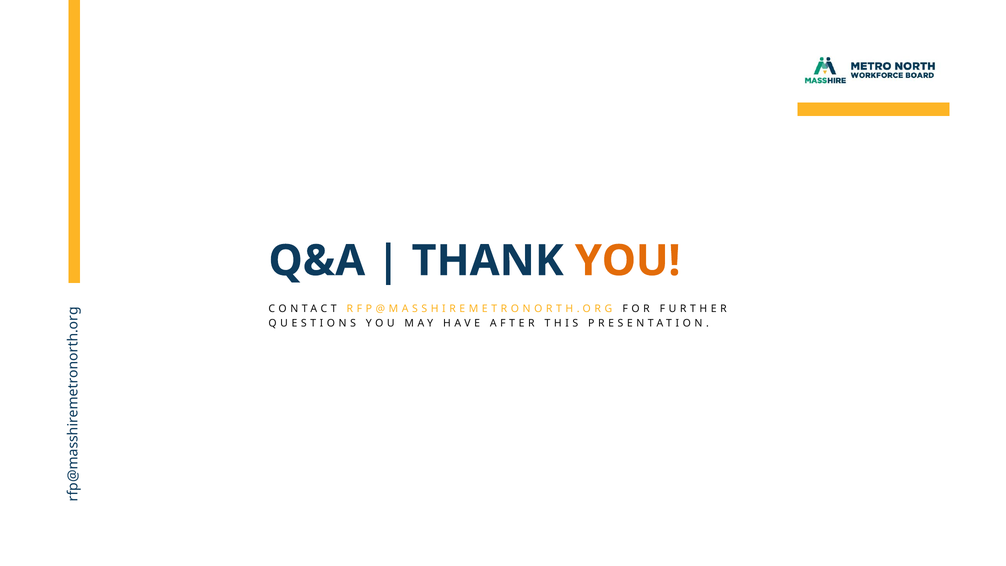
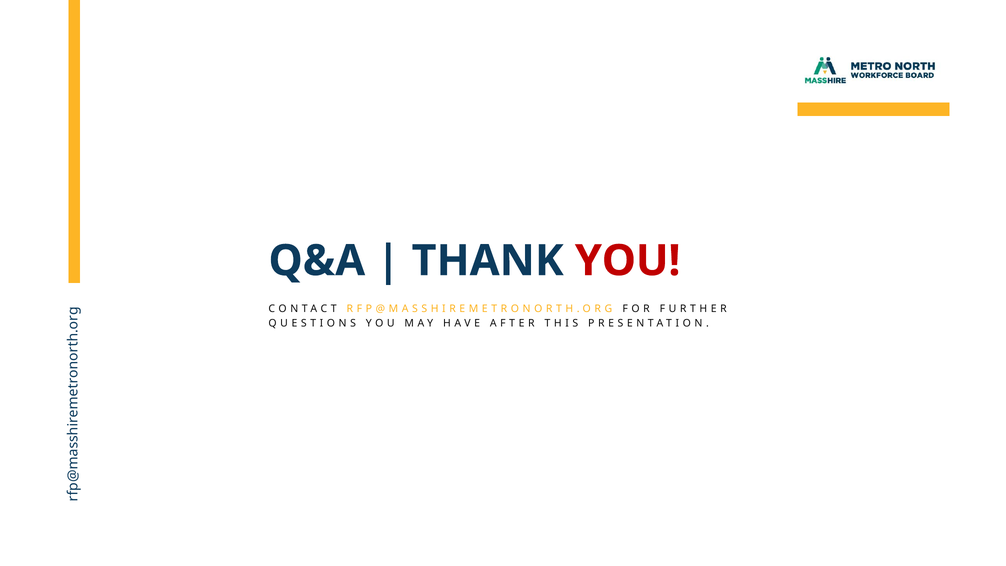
YOU colour: orange -> red
